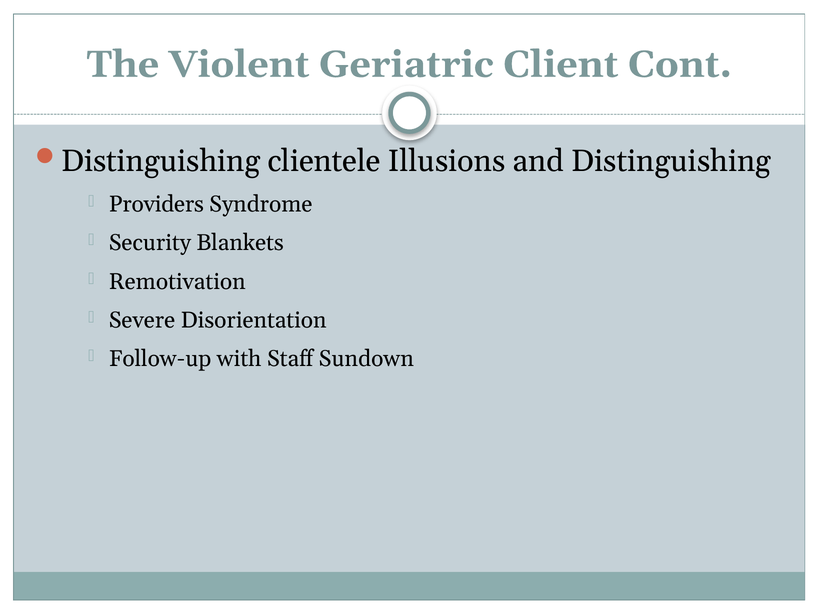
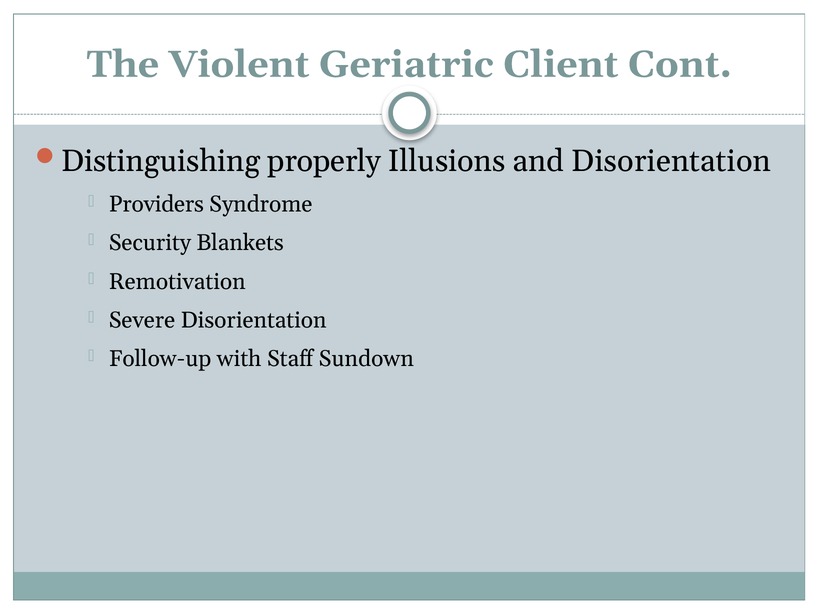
clientele: clientele -> properly
and Distinguishing: Distinguishing -> Disorientation
